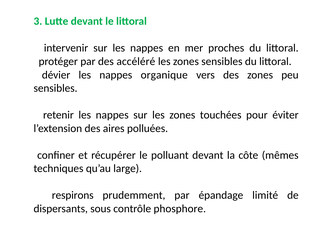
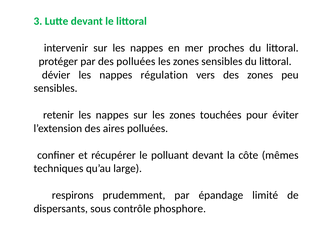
des accéléré: accéléré -> polluées
organique: organique -> régulation
